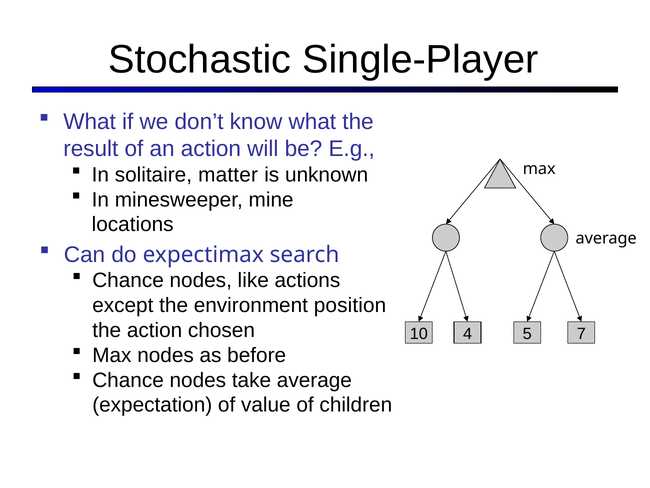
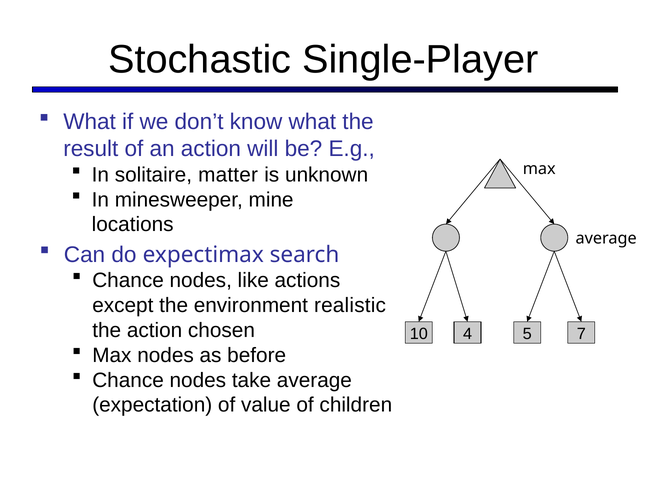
position: position -> realistic
